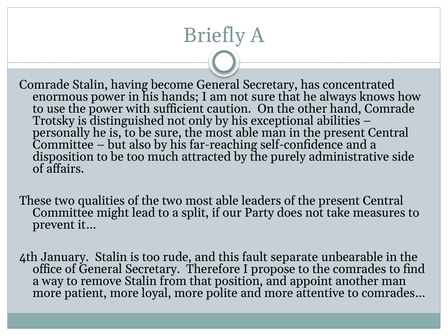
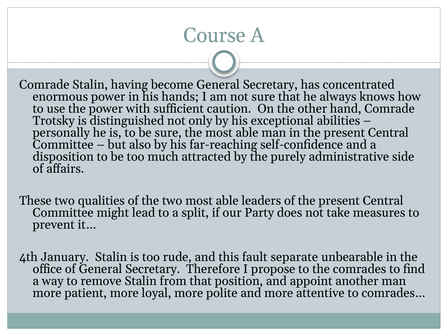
Briefly: Briefly -> Course
